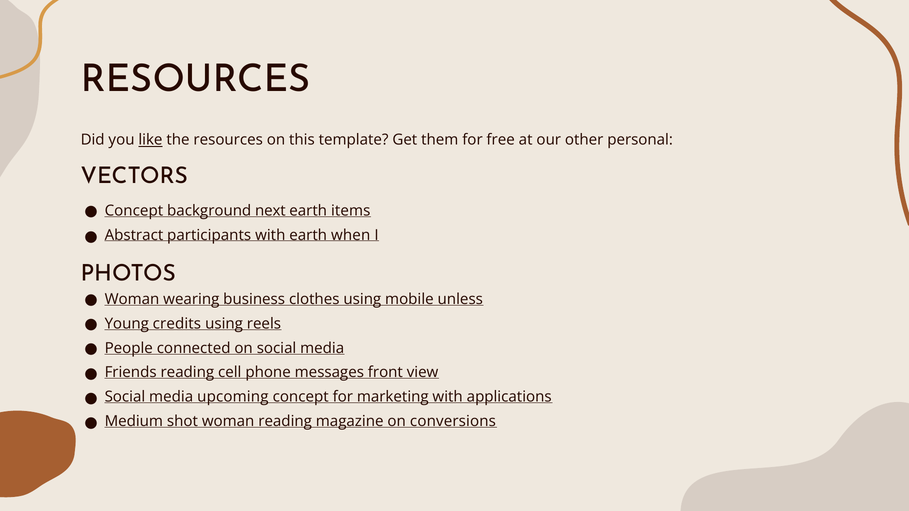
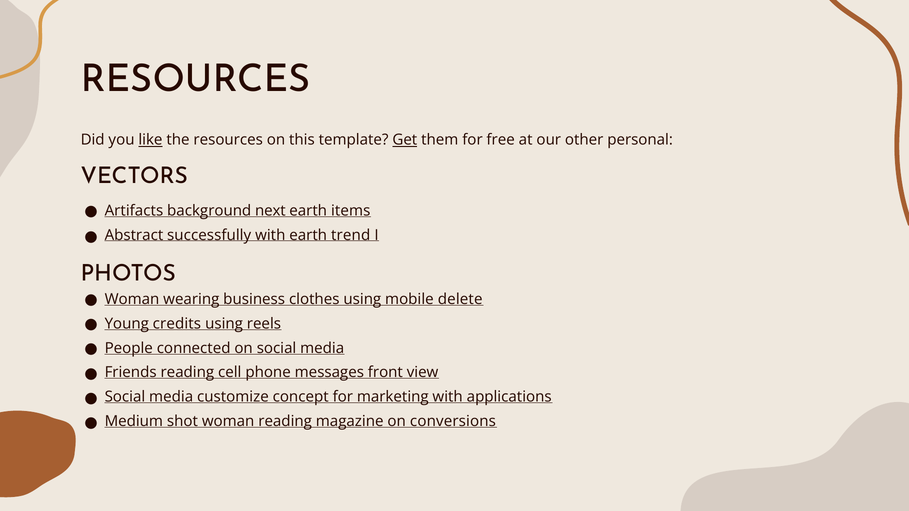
Get underline: none -> present
Concept at (134, 211): Concept -> Artifacts
participants: participants -> successfully
when: when -> trend
unless: unless -> delete
upcoming: upcoming -> customize
